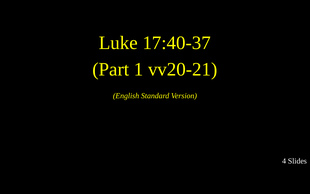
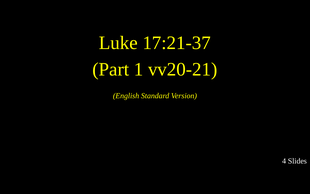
17:40-37: 17:40-37 -> 17:21-37
